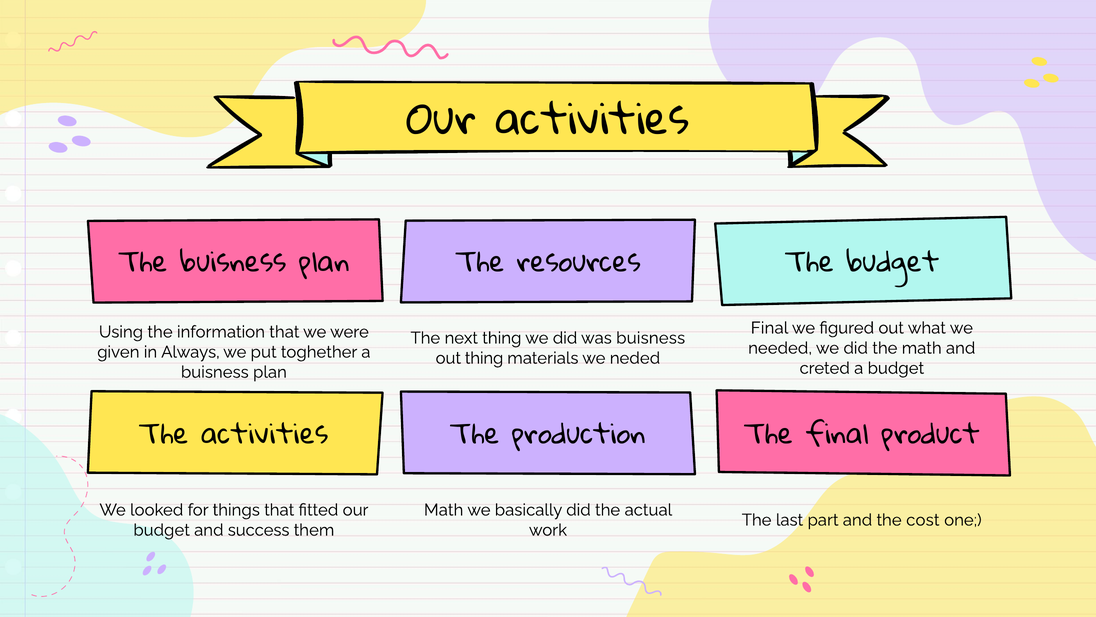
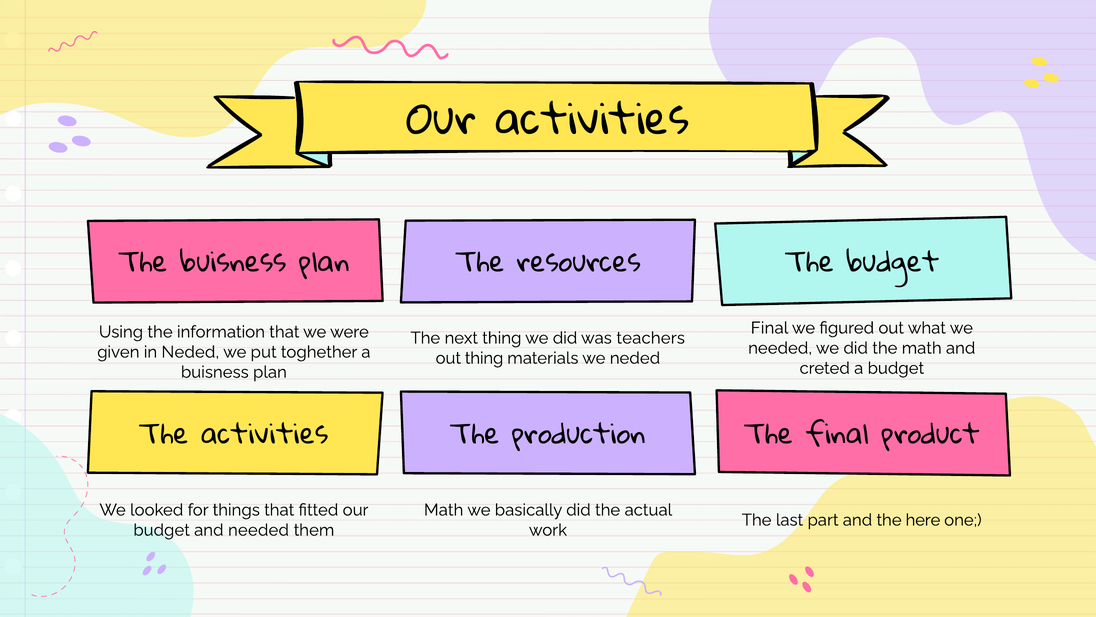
was buisness: buisness -> teachers
in Always: Always -> Neded
cost: cost -> here
and success: success -> needed
